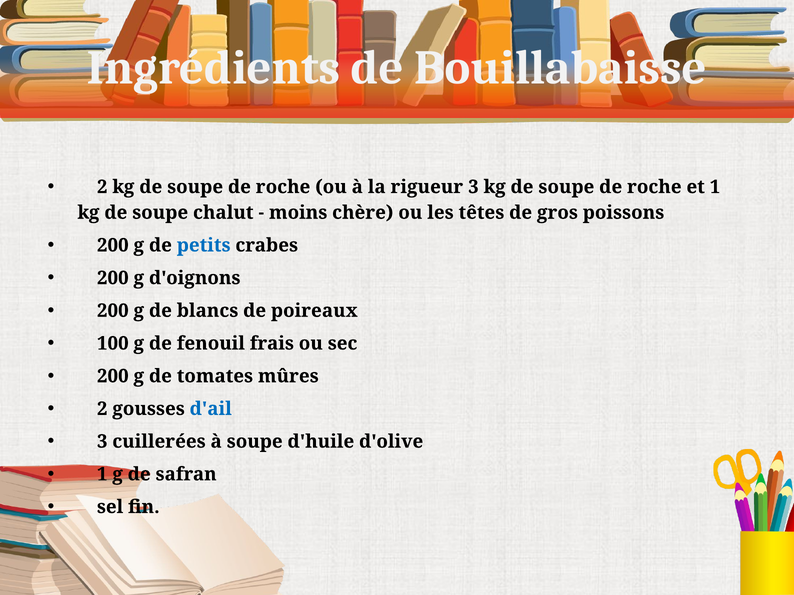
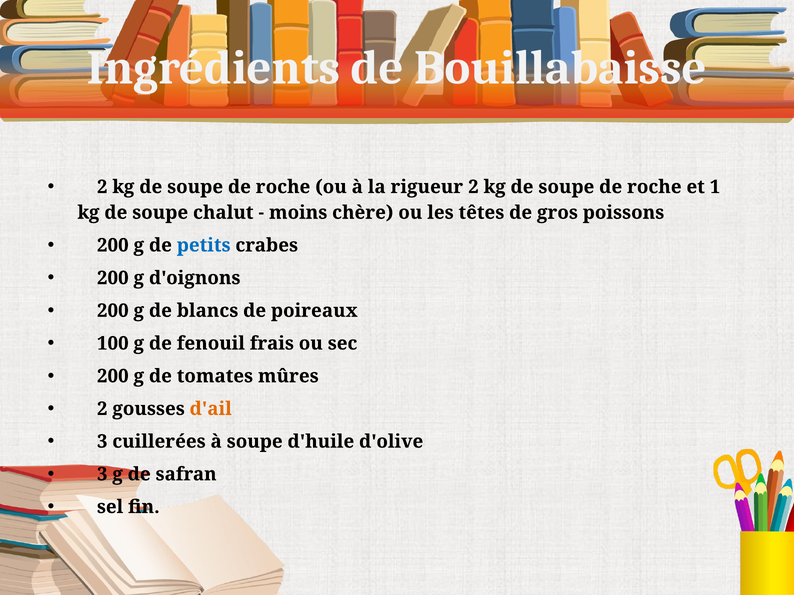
rigueur 3: 3 -> 2
d'ail colour: blue -> orange
1 at (102, 475): 1 -> 3
